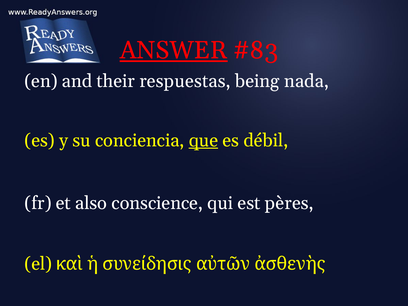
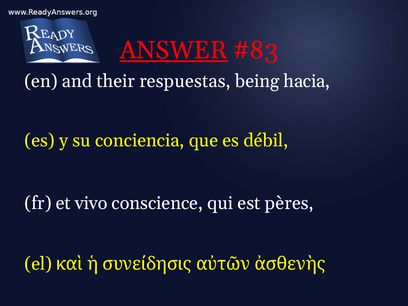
nada: nada -> hacia
que underline: present -> none
also: also -> vivo
